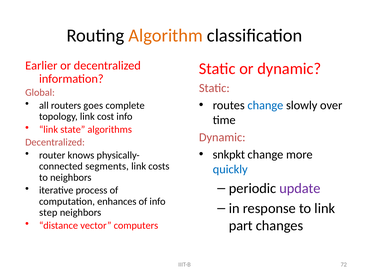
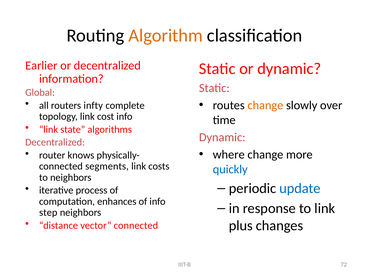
change at (265, 105) colour: blue -> orange
goes: goes -> infty
snkpkt: snkpkt -> where
update colour: purple -> blue
vector computers: computers -> connected
part: part -> plus
